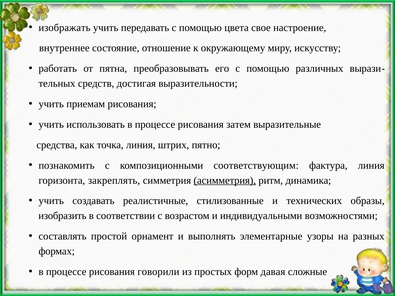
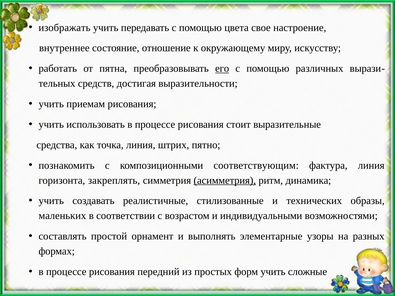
его underline: none -> present
затем: затем -> стоит
изобразить: изобразить -> маленьких
говорили: говорили -> передний
форм давая: давая -> учить
